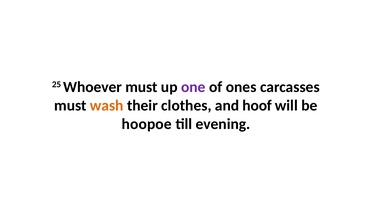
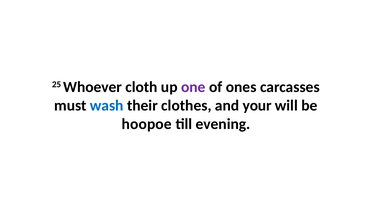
Whoever must: must -> cloth
wash colour: orange -> blue
hoof: hoof -> your
